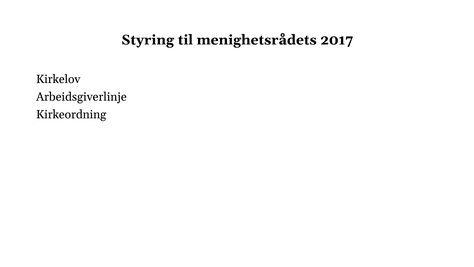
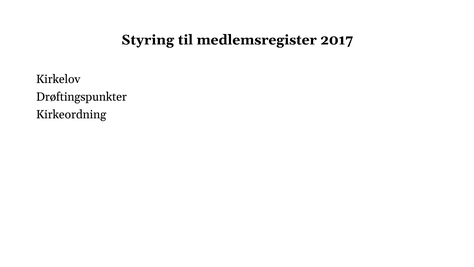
menighetsrådets: menighetsrådets -> medlemsregister
Arbeidsgiverlinje: Arbeidsgiverlinje -> Drøftingspunkter
